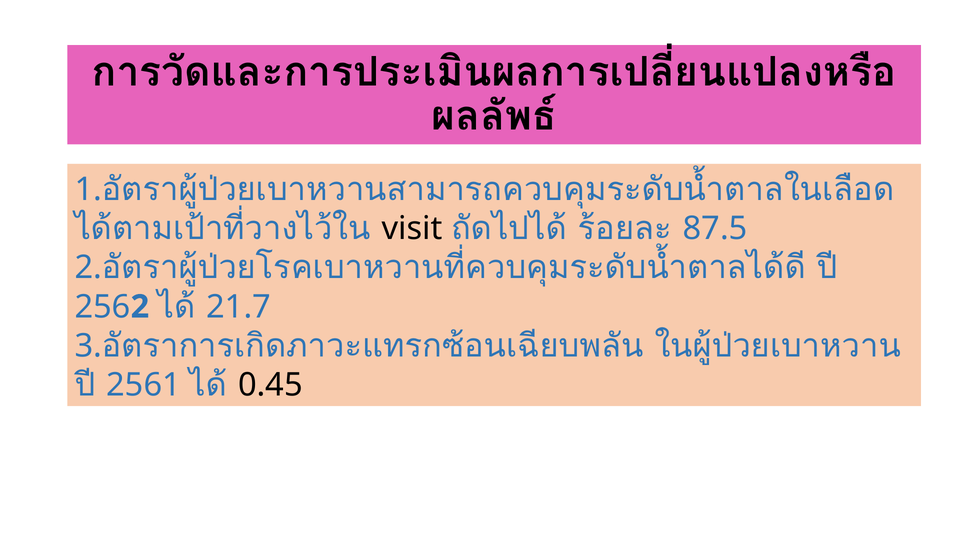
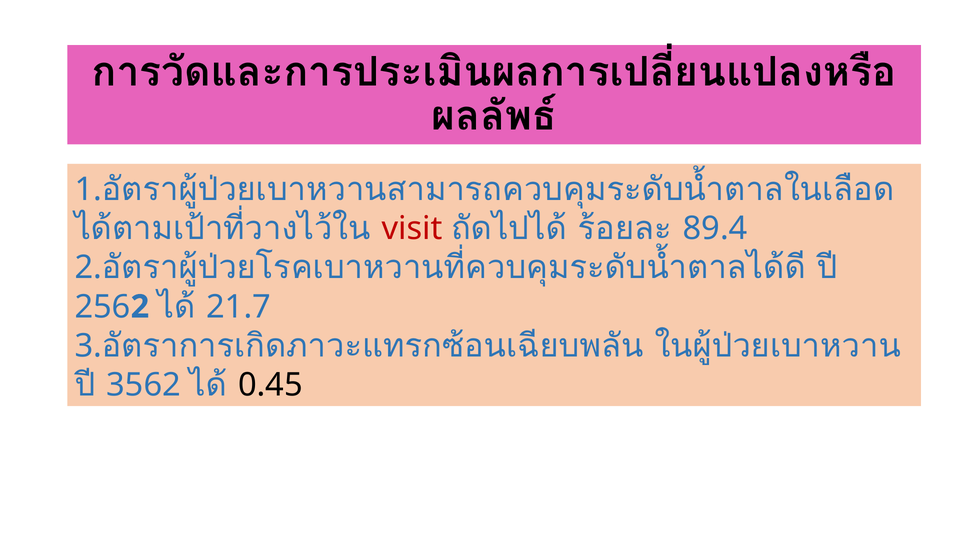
visit colour: black -> red
87.5: 87.5 -> 89.4
2561: 2561 -> 3562
